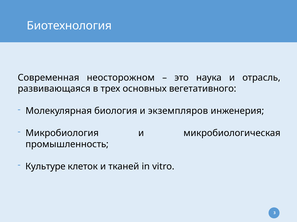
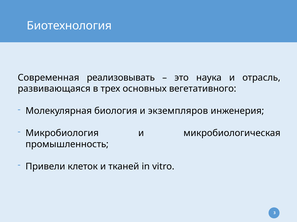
неосторожном: неосторожном -> реализовывать
Культуре: Культуре -> Привели
